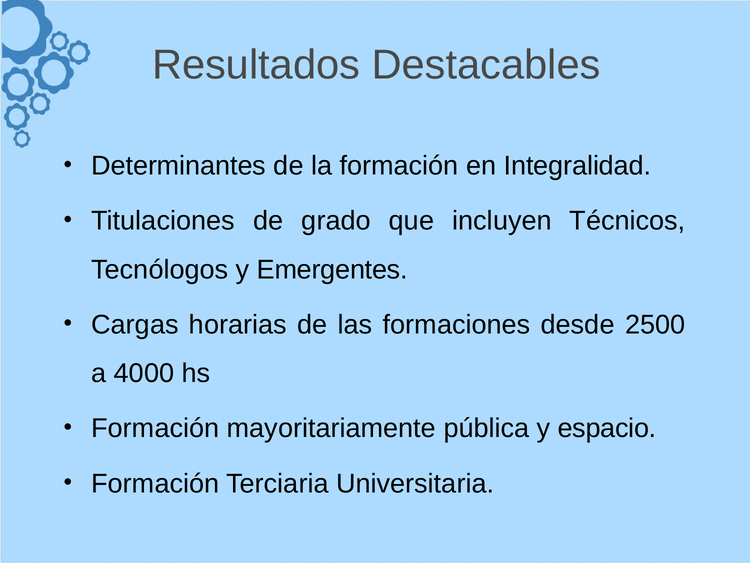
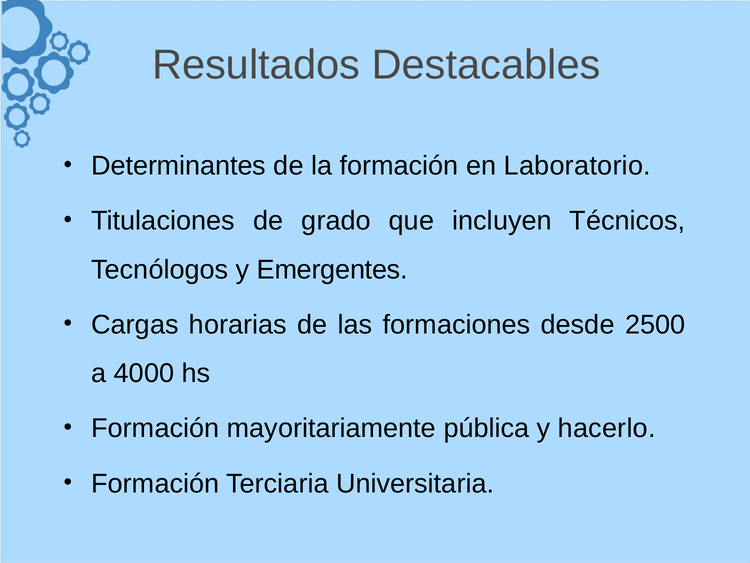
Integralidad: Integralidad -> Laboratorio
espacio: espacio -> hacerlo
